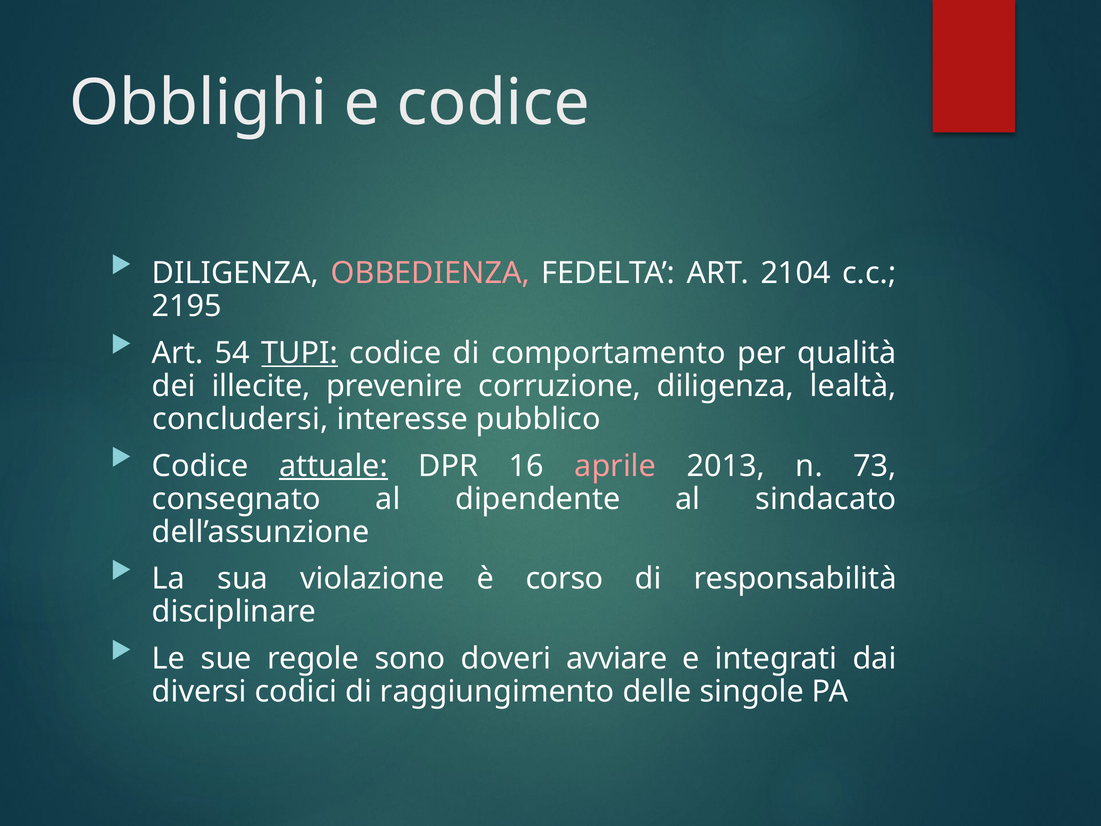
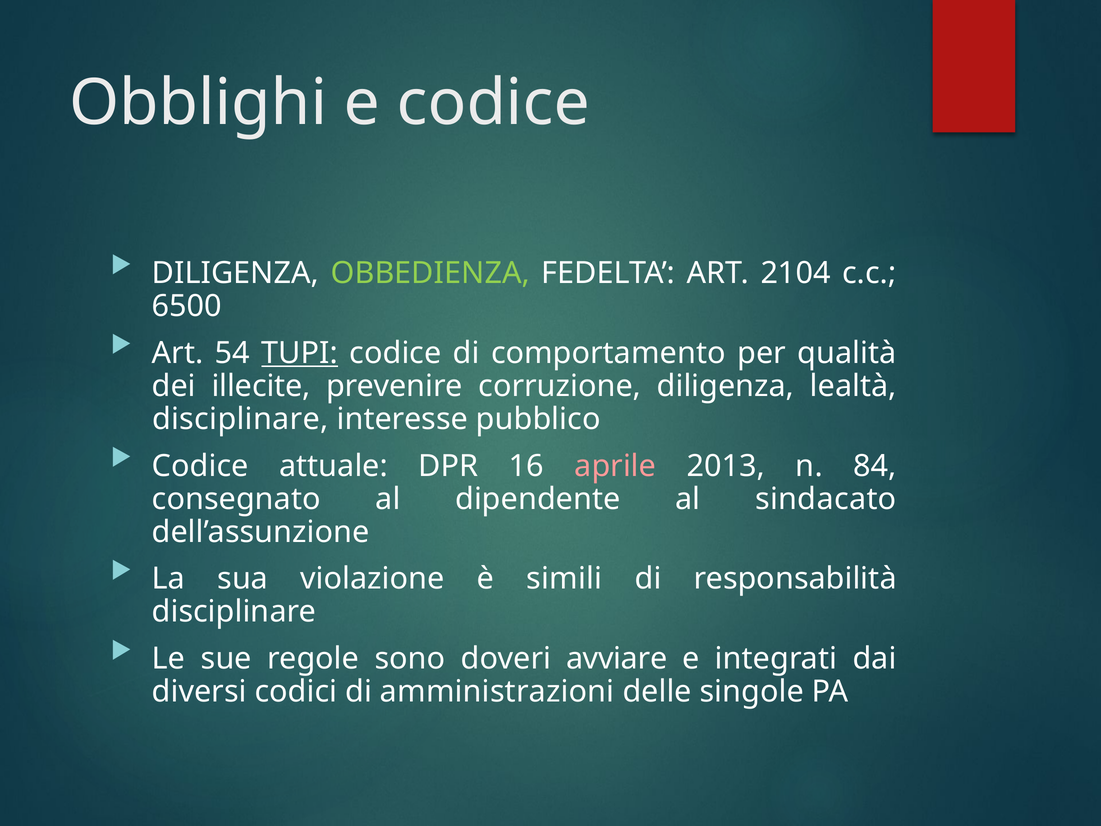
OBBEDIENZA colour: pink -> light green
2195: 2195 -> 6500
concludersi at (240, 419): concludersi -> disciplinare
attuale underline: present -> none
73: 73 -> 84
corso: corso -> simili
raggiungimento: raggiungimento -> amministrazioni
